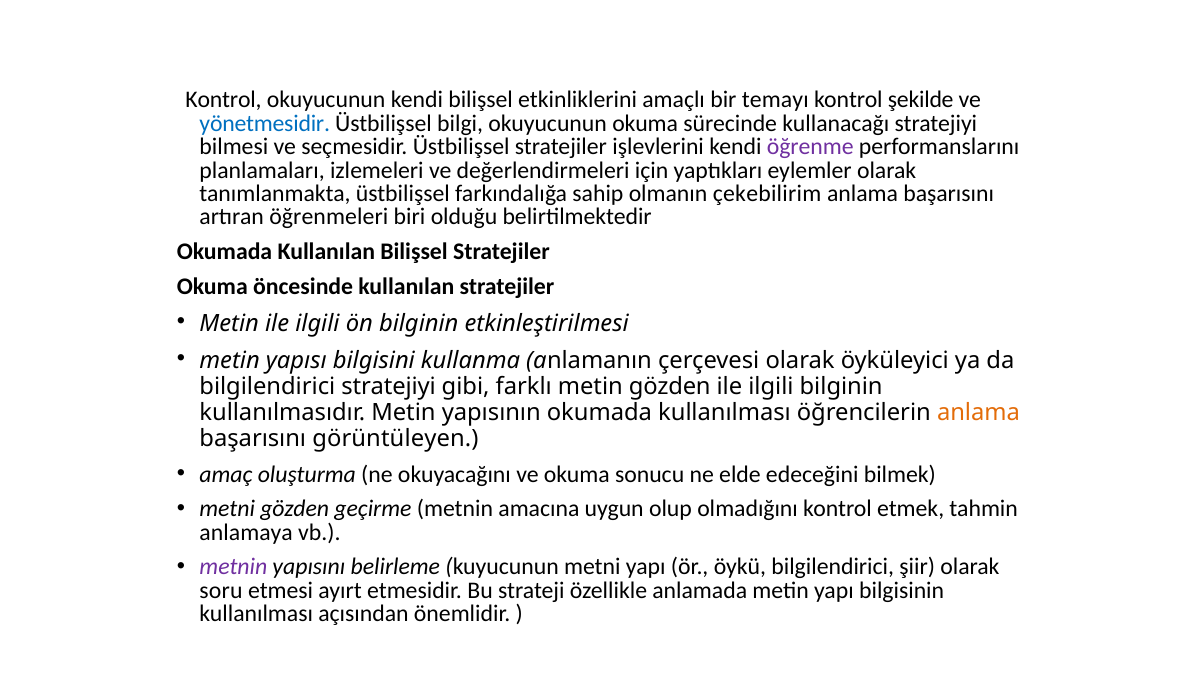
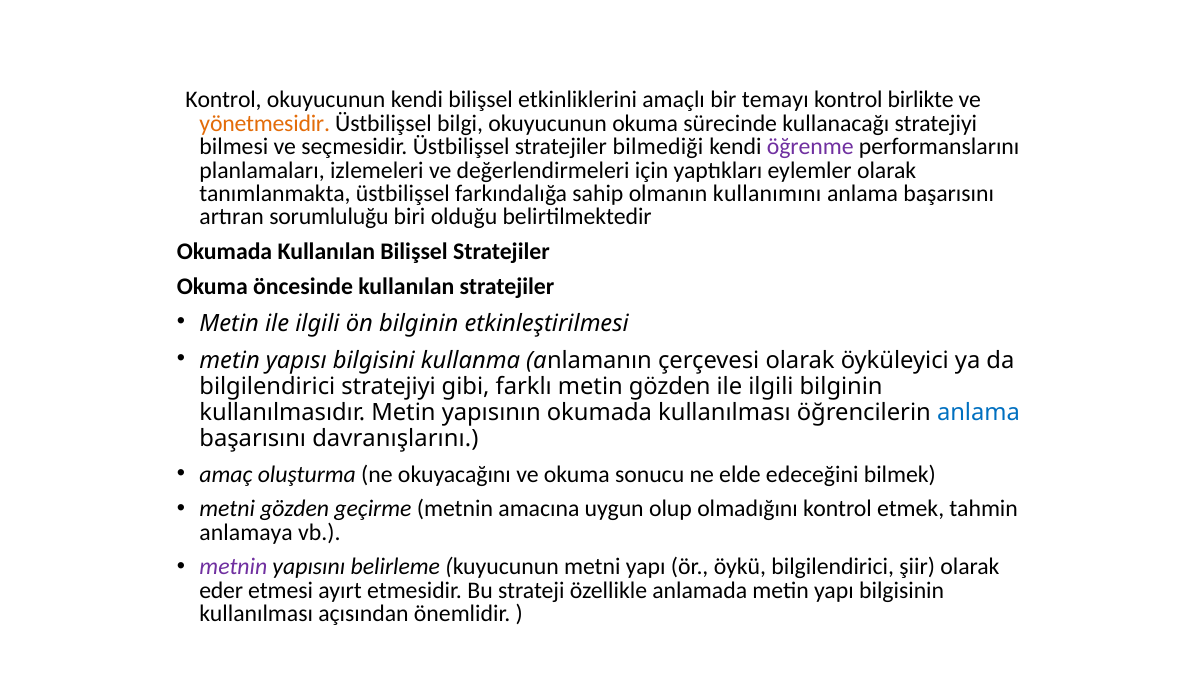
şekilde: şekilde -> birlikte
yönetmesidir colour: blue -> orange
işlevlerini: işlevlerini -> bilmediği
çekebilirim: çekebilirim -> kullanımını
öğrenmeleri: öğrenmeleri -> sorumluluğu
anlama at (978, 413) colour: orange -> blue
görüntüleyen: görüntüleyen -> davranışlarını
soru: soru -> eder
